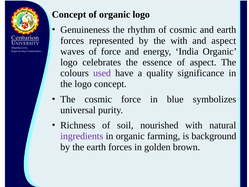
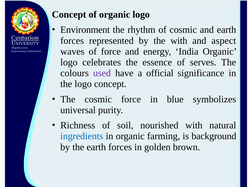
Genuineness: Genuineness -> Environment
of aspect: aspect -> serves
quality: quality -> official
ingredients colour: purple -> blue
